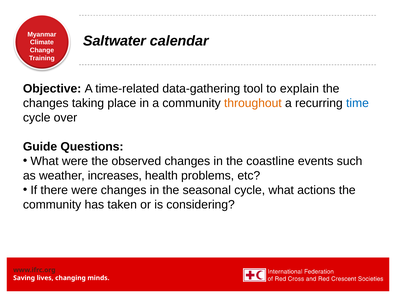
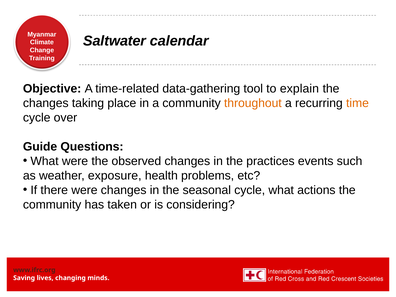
time colour: blue -> orange
coastline: coastline -> practices
increases: increases -> exposure
